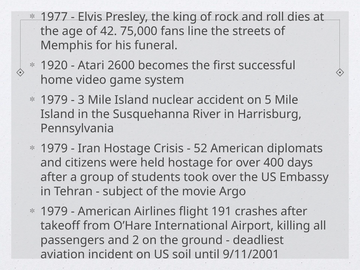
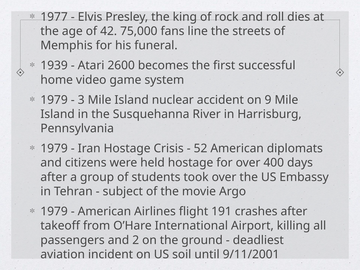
1920: 1920 -> 1939
5: 5 -> 9
